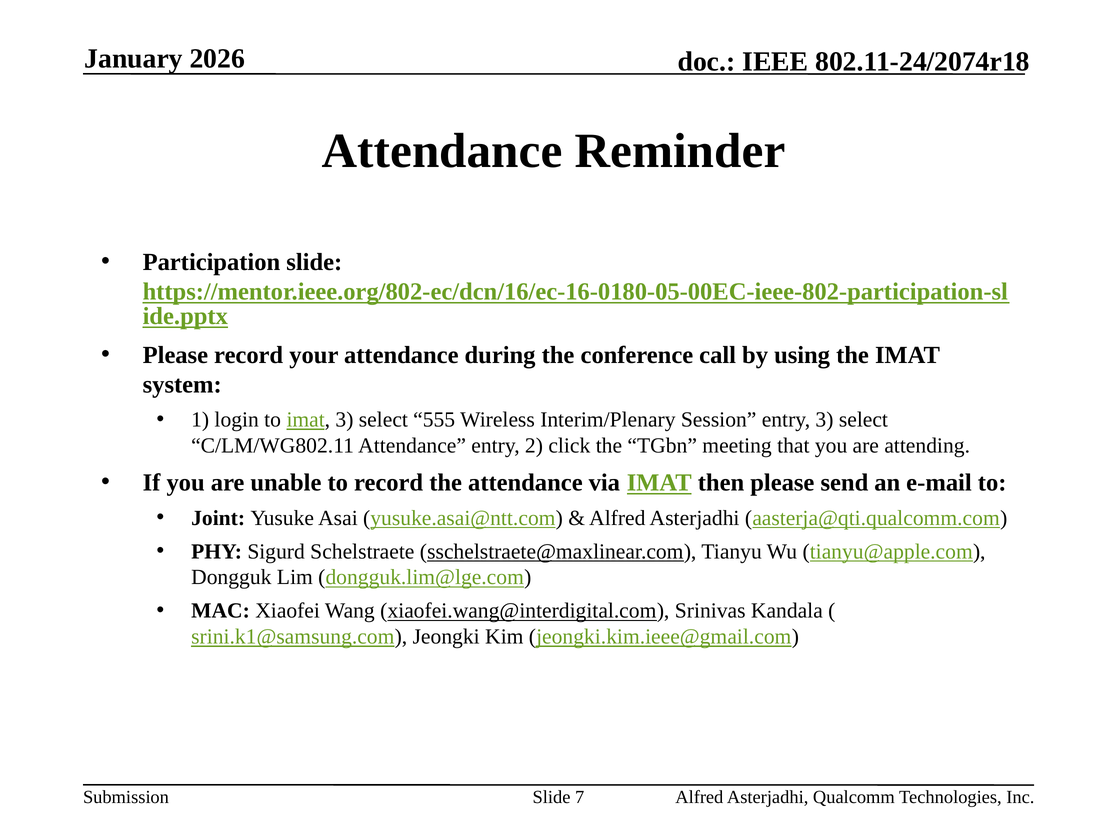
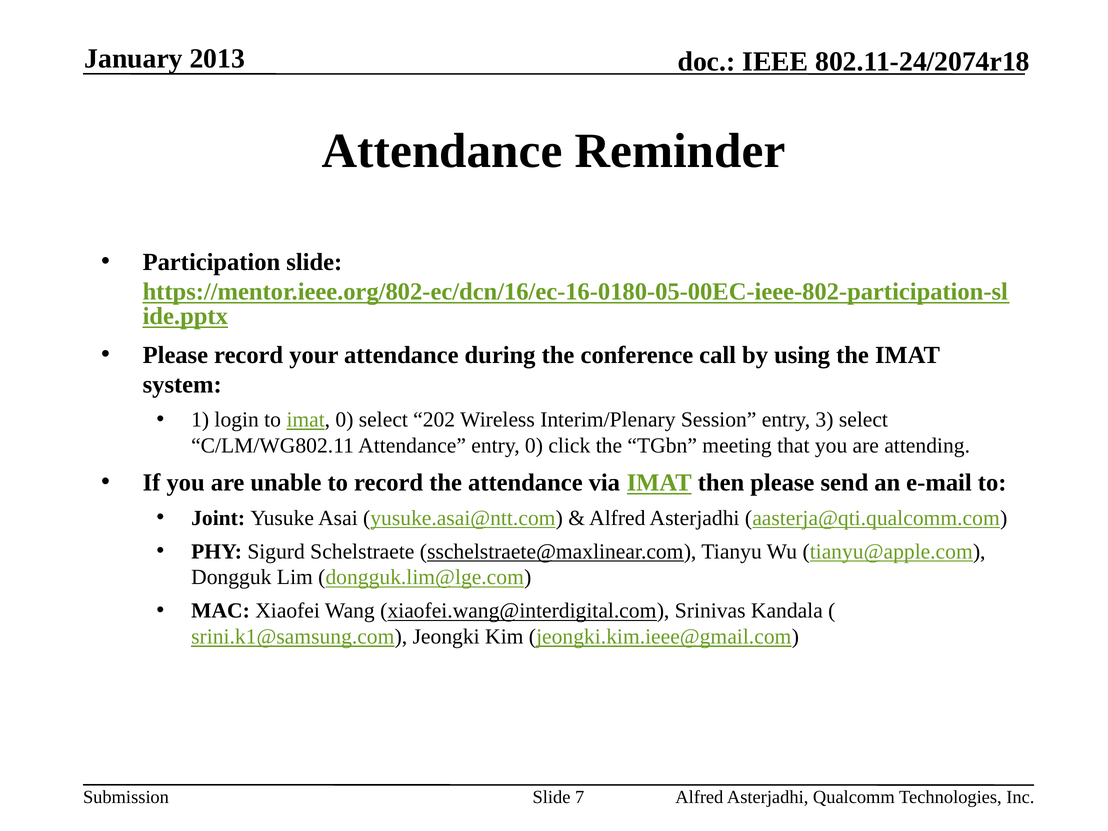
2026: 2026 -> 2013
imat 3: 3 -> 0
555: 555 -> 202
entry 2: 2 -> 0
